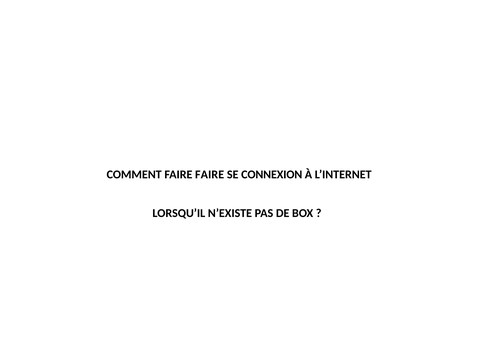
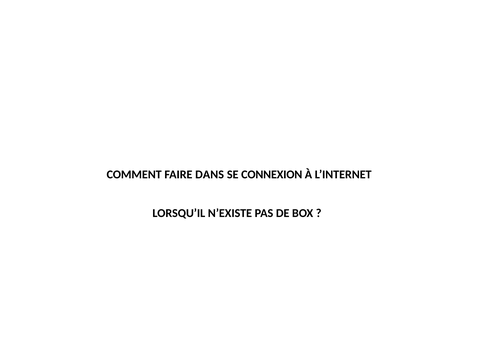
FAIRE FAIRE: FAIRE -> DANS
